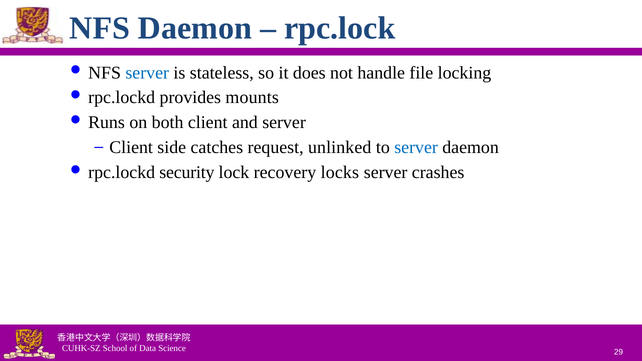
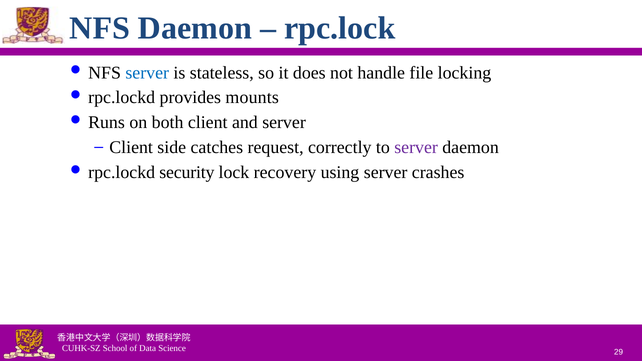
unlinked: unlinked -> correctly
server at (416, 148) colour: blue -> purple
locks: locks -> using
